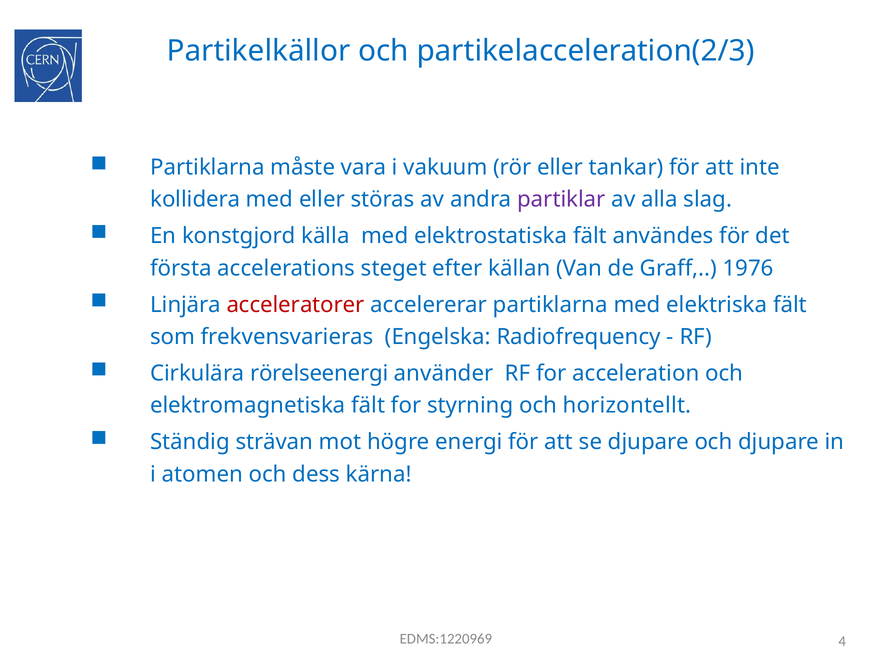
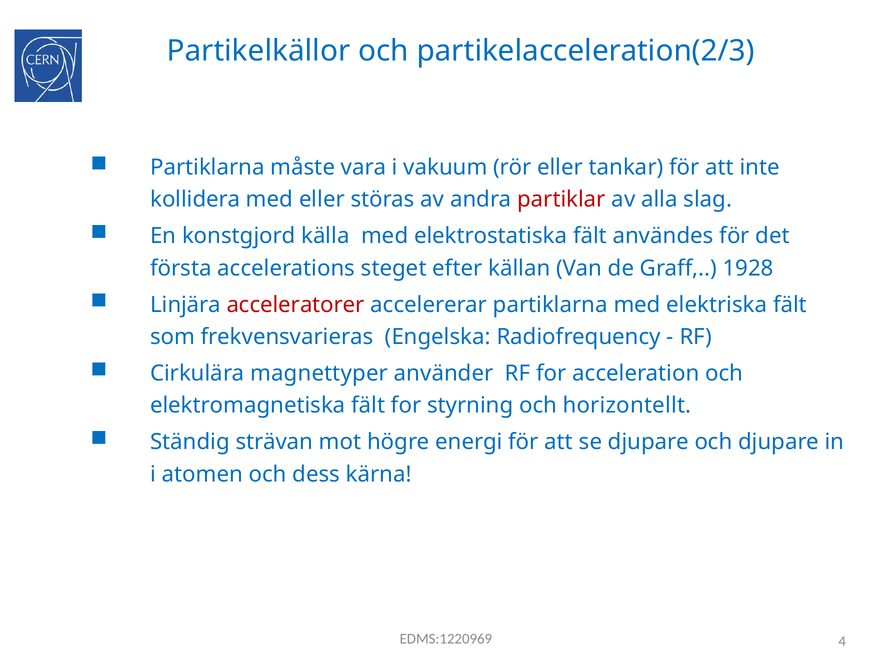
partiklar colour: purple -> red
1976: 1976 -> 1928
rörelseenergi: rörelseenergi -> magnettyper
